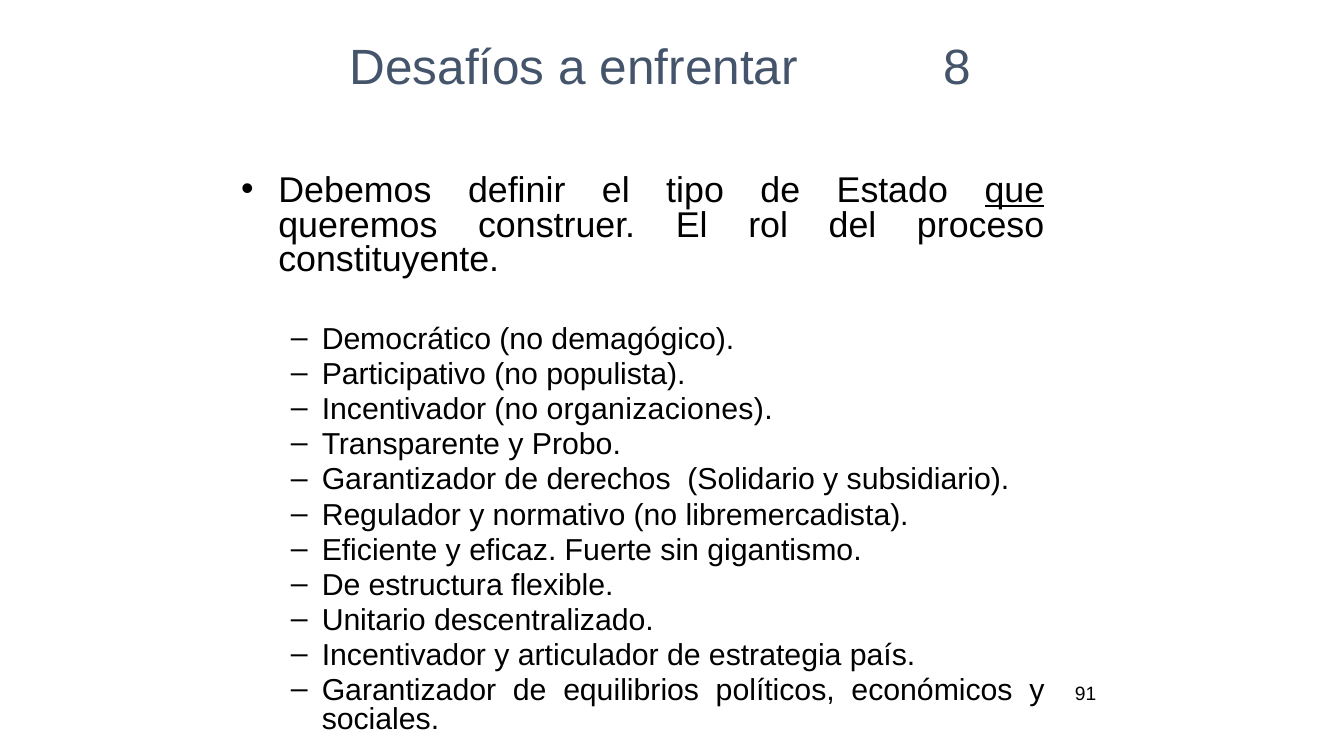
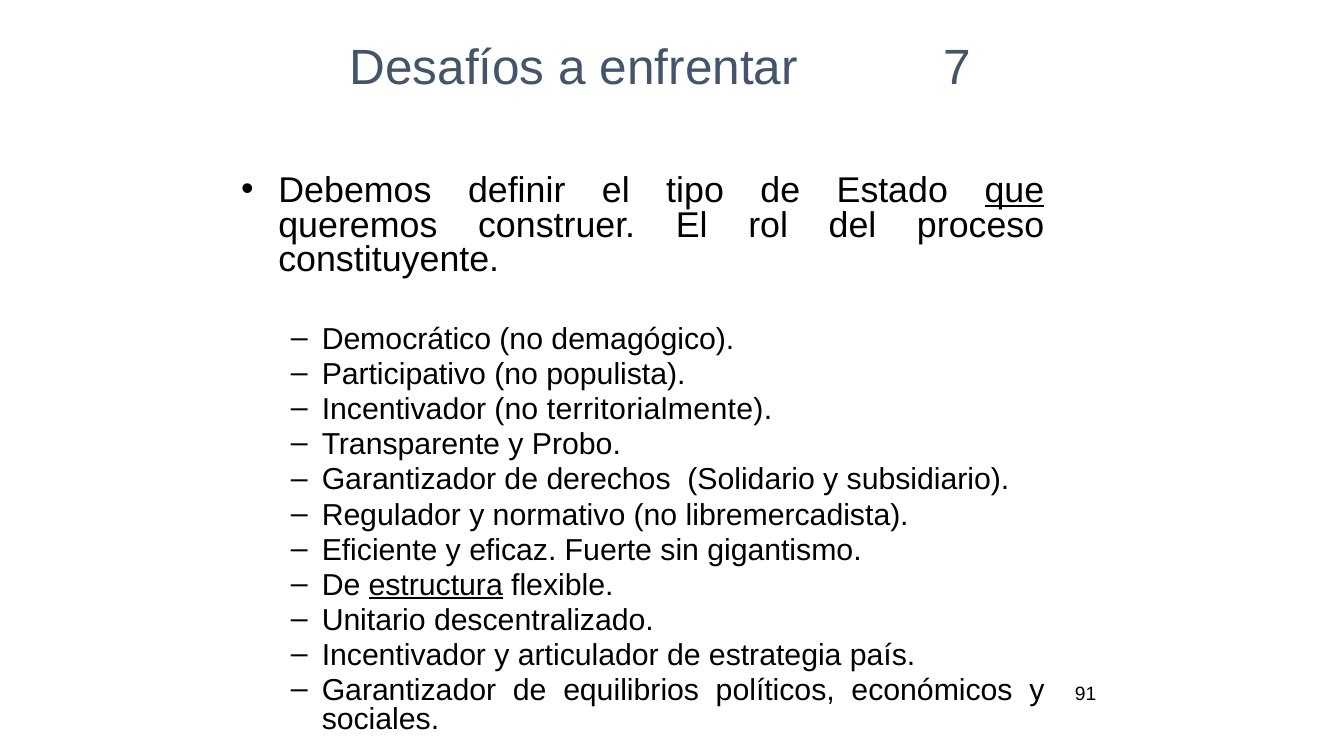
8: 8 -> 7
organizaciones: organizaciones -> territorialmente
estructura underline: none -> present
